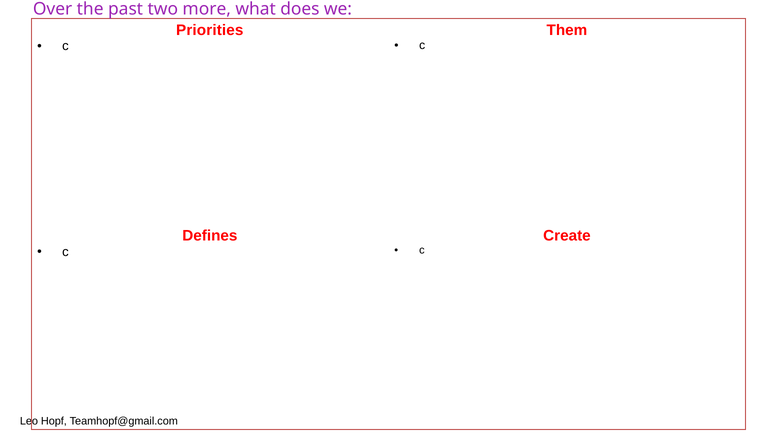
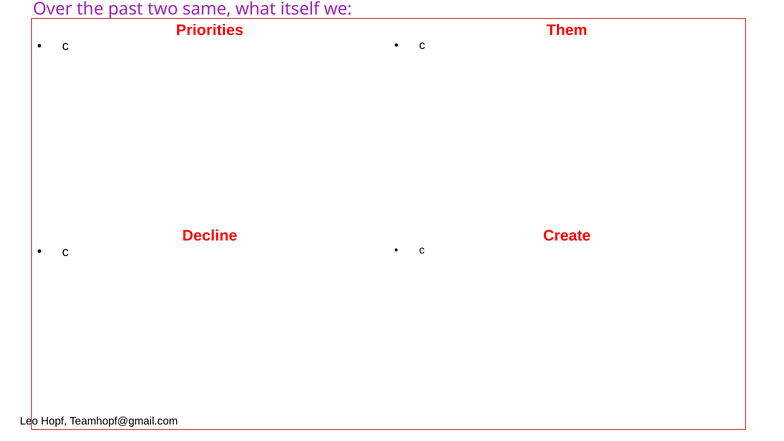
more: more -> same
does: does -> itself
Defines: Defines -> Decline
